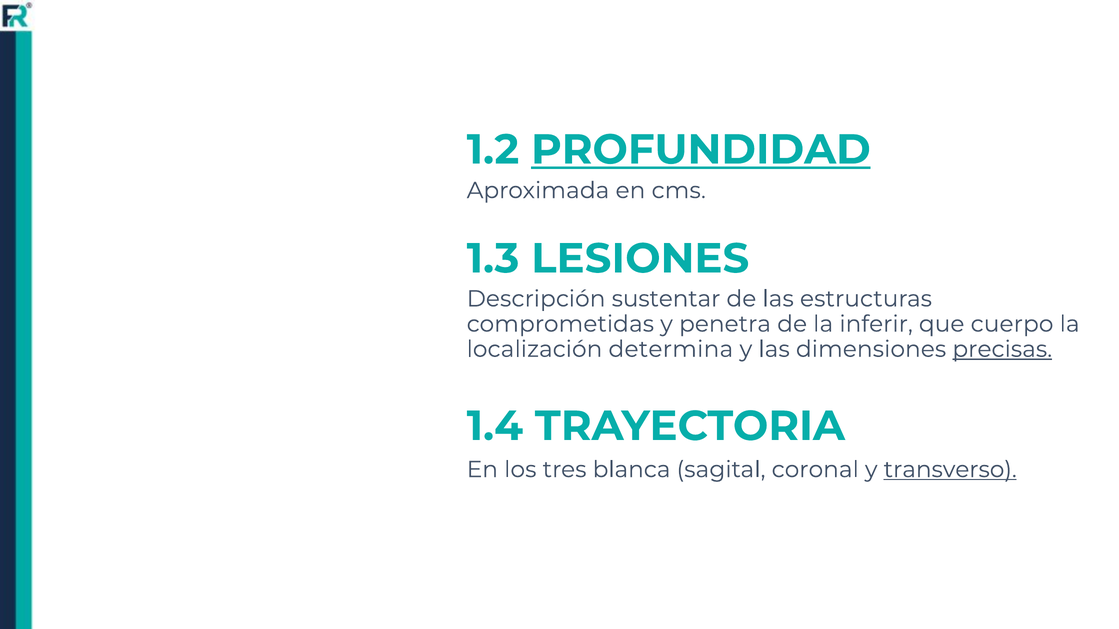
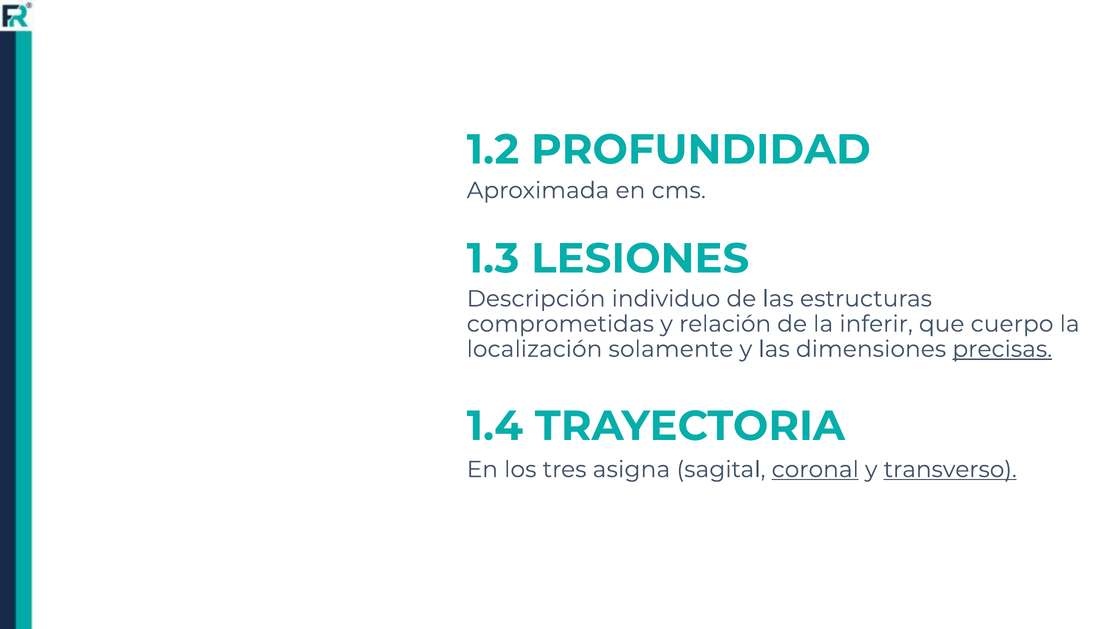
PROFUNDIDAD underline: present -> none
sustentar: sustentar -> individuo
penetra: penetra -> relación
determina: determina -> solamente
blanca: blanca -> asigna
coronal underline: none -> present
